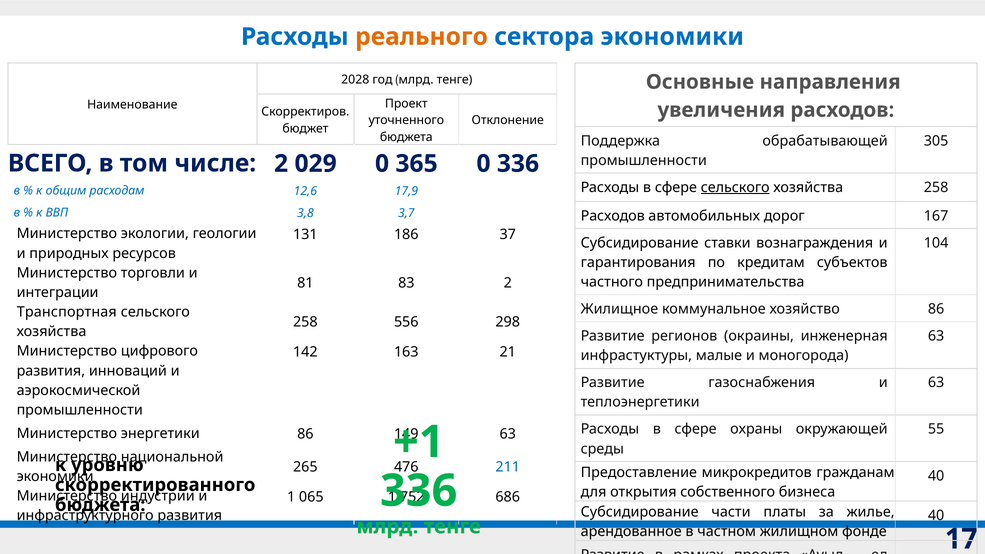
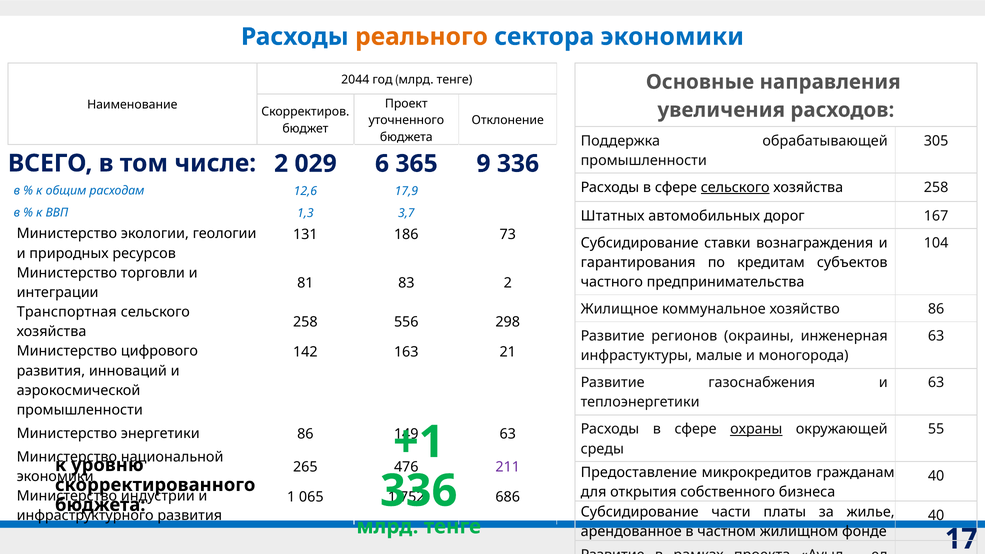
2028: 2028 -> 2044
029 0: 0 -> 6
365 0: 0 -> 9
3,8: 3,8 -> 1,3
Расходов at (613, 216): Расходов -> Штатных
37: 37 -> 73
охраны underline: none -> present
211 colour: blue -> purple
